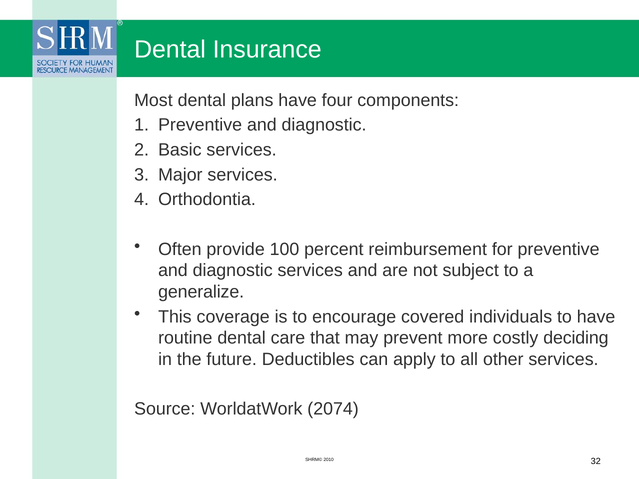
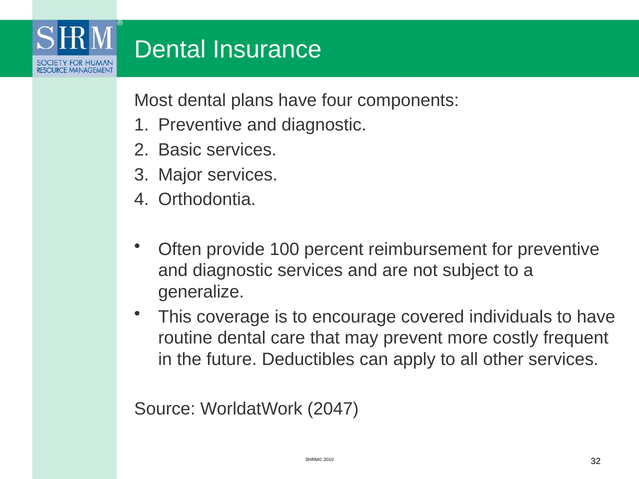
deciding: deciding -> frequent
2074: 2074 -> 2047
